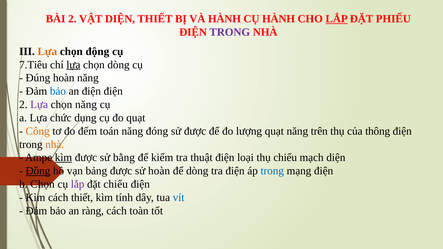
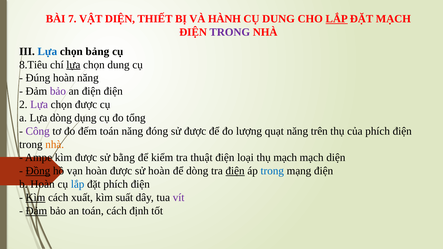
BÀI 2: 2 -> 7
CỤ HÀNH: HÀNH -> DUNG
ĐẶT PHIẾU: PHIẾU -> MẠCH
Lựa at (47, 51) colour: orange -> blue
động: động -> bảng
7.Tiêu: 7.Tiêu -> 8.Tiêu
chọn dòng: dòng -> dung
bảo at (58, 91) colour: blue -> purple
chọn năng: năng -> được
Lựa chức: chức -> dòng
đo quạt: quạt -> tổng
Công colour: orange -> purple
của thông: thông -> phích
kìm at (63, 158) underline: present -> none
thụ chiếu: chiếu -> mạch
vạn bảng: bảng -> hoàn
điện at (235, 171) underline: none -> present
b Chọn: Chọn -> Hoàn
lắp at (78, 184) colour: purple -> blue
đặt chiếu: chiếu -> phích
Kìm at (35, 198) underline: none -> present
cách thiết: thiết -> xuất
tính: tính -> suất
vít colour: blue -> purple
Đảm at (36, 211) underline: none -> present
an ràng: ràng -> toán
toàn: toàn -> định
